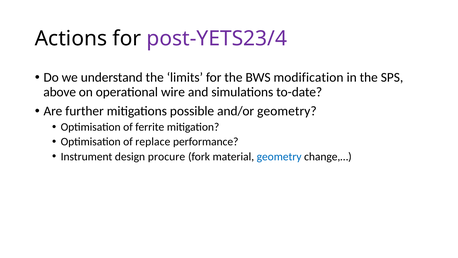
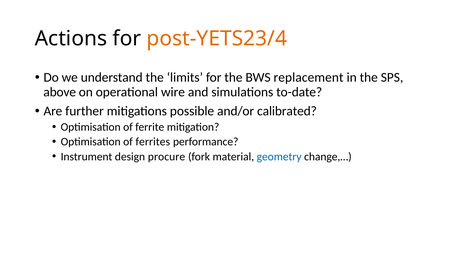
post-YETS23/4 colour: purple -> orange
modification: modification -> replacement
and/or geometry: geometry -> calibrated
replace: replace -> ferrites
